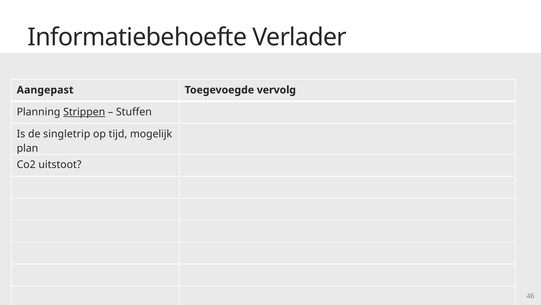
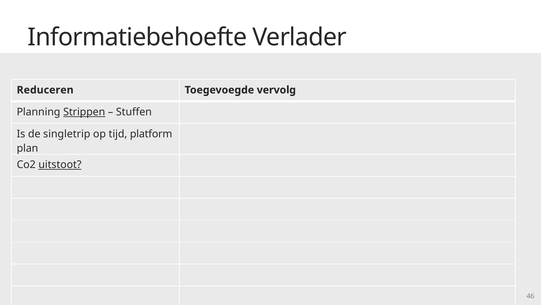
Aangepast: Aangepast -> Reduceren
mogelijk: mogelijk -> platform
uitstoot underline: none -> present
